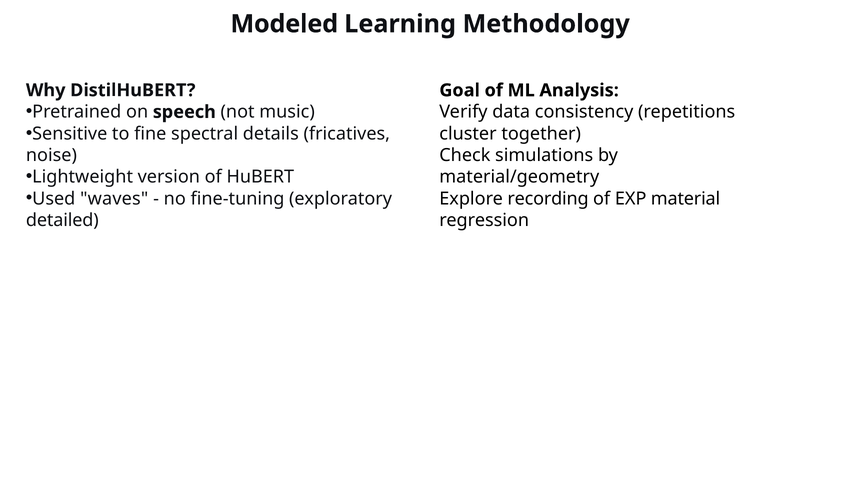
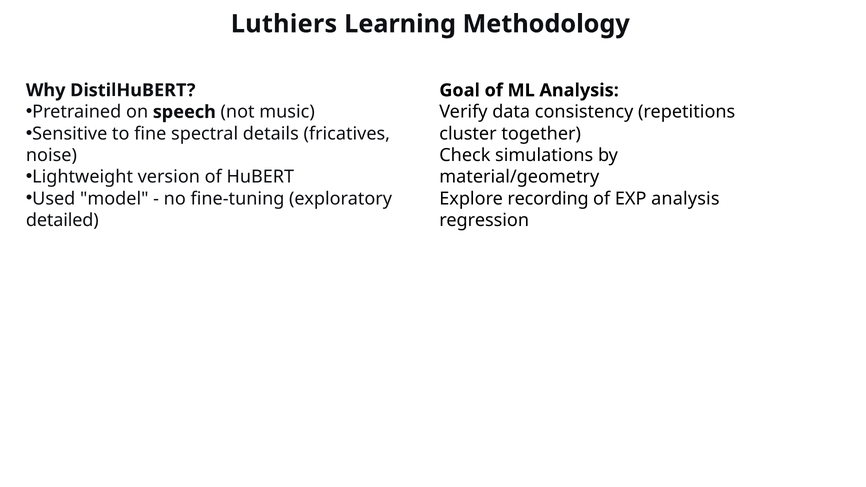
Modeled: Modeled -> Luthiers
waves: waves -> model
EXP material: material -> analysis
